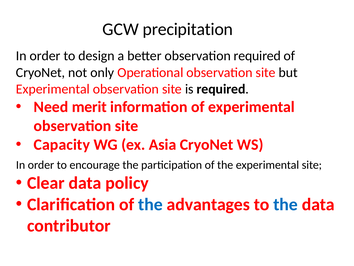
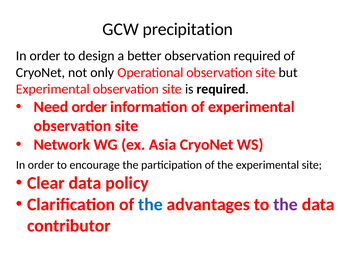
Need merit: merit -> order
Capacity: Capacity -> Network
the at (286, 204) colour: blue -> purple
